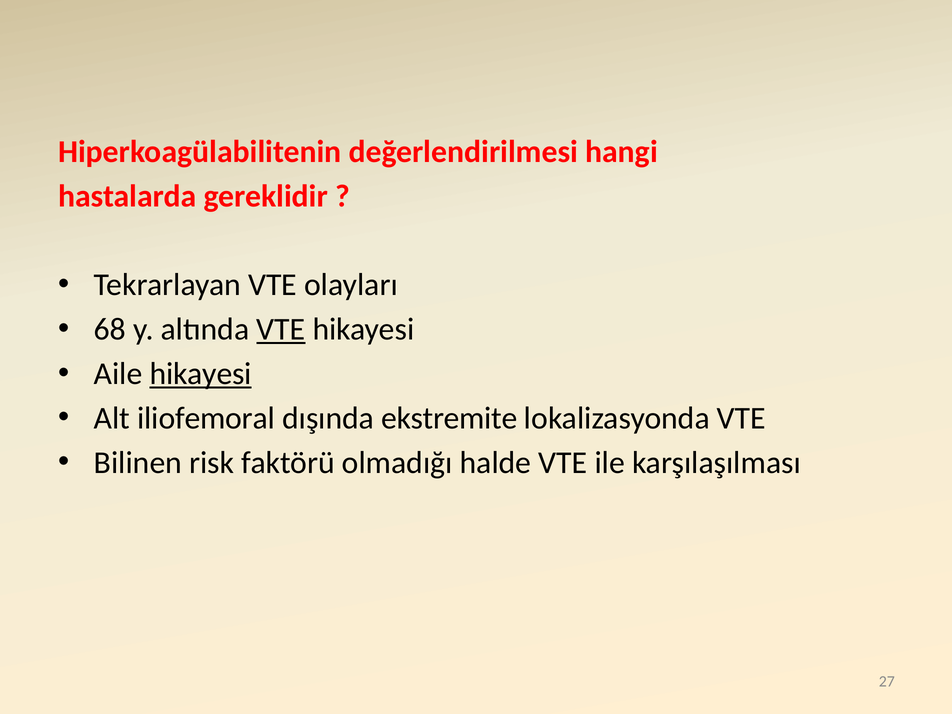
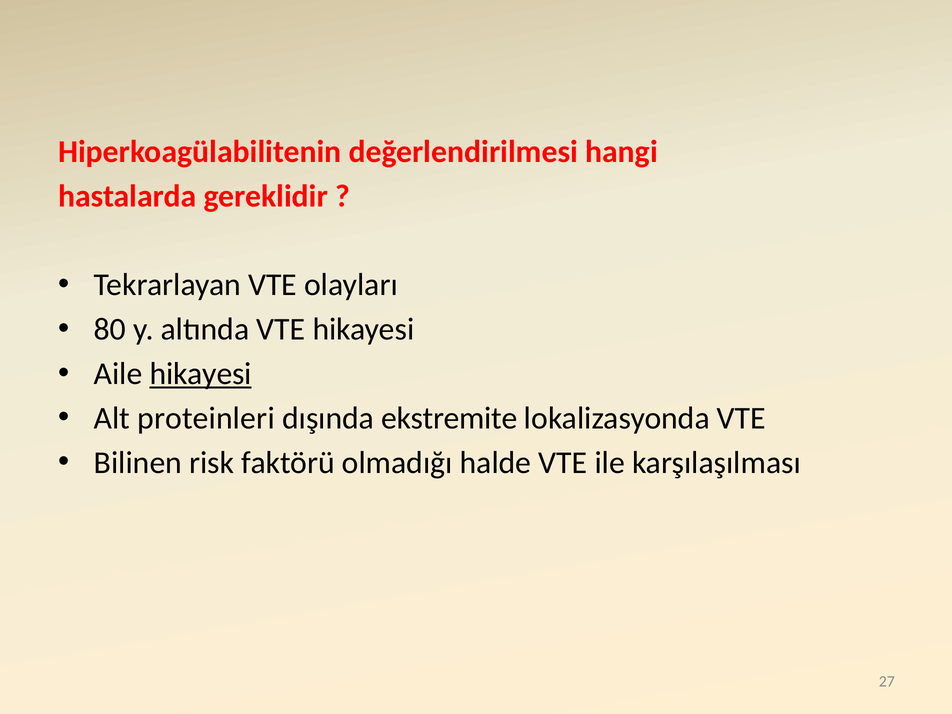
68: 68 -> 80
VTE at (281, 329) underline: present -> none
iliofemoral: iliofemoral -> proteinleri
